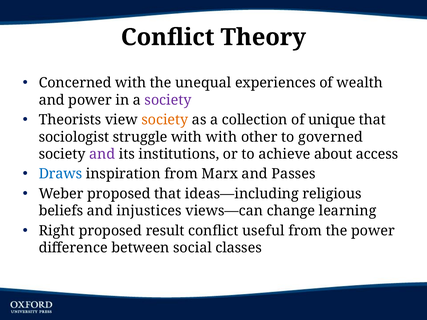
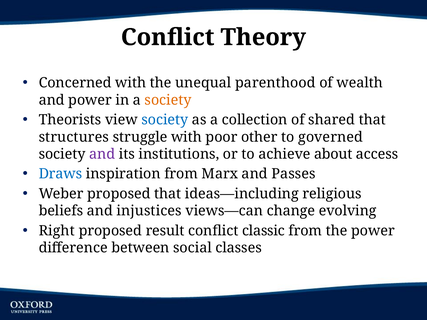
experiences: experiences -> parenthood
society at (168, 100) colour: purple -> orange
society at (165, 120) colour: orange -> blue
unique: unique -> shared
sociologist: sociologist -> structures
with with: with -> poor
learning: learning -> evolving
useful: useful -> classic
